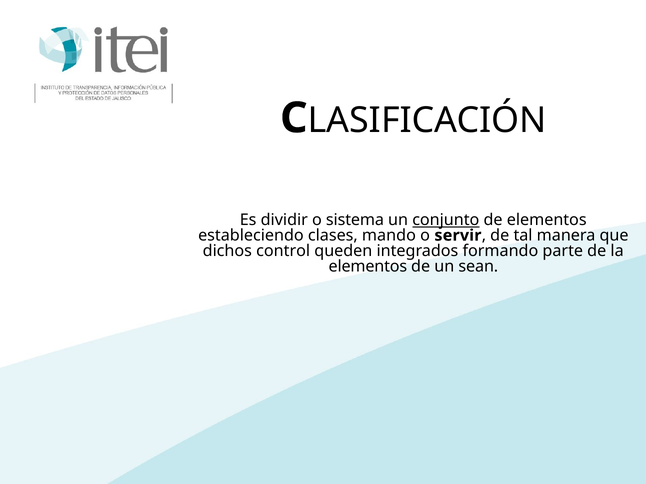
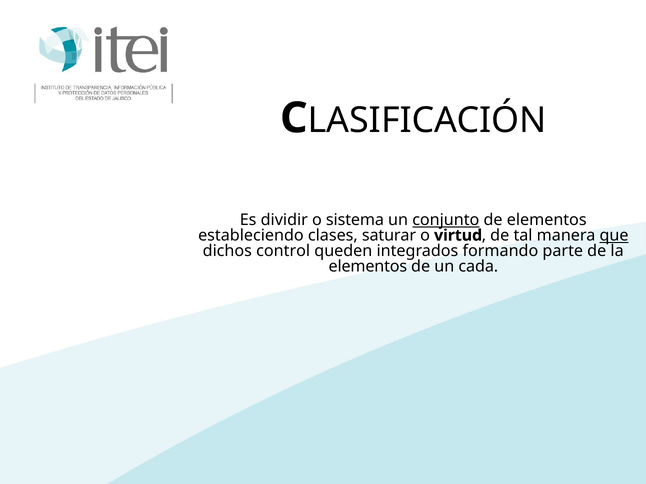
mando: mando -> saturar
servir: servir -> virtud
que underline: none -> present
sean: sean -> cada
